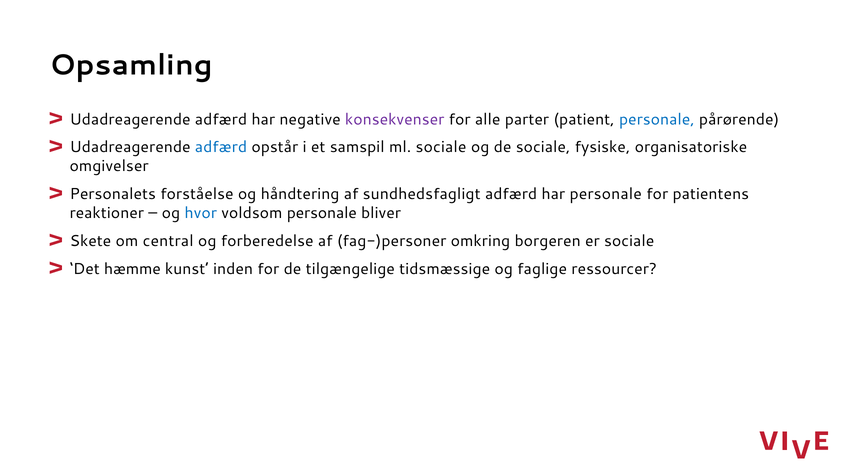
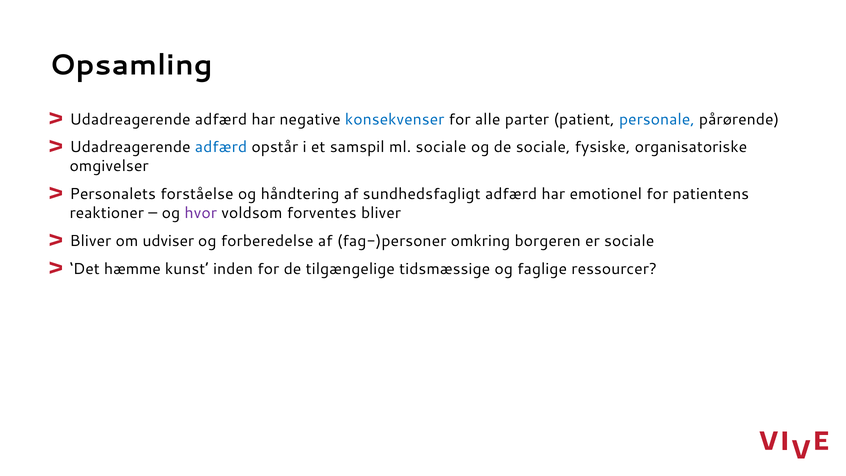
konsekvenser colour: purple -> blue
har personale: personale -> emotionel
hvor colour: blue -> purple
voldsom personale: personale -> forventes
Skete at (90, 241): Skete -> Bliver
central: central -> udviser
